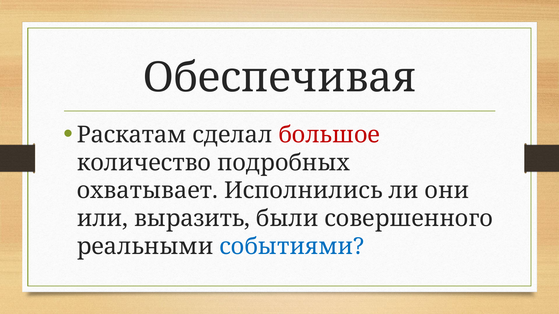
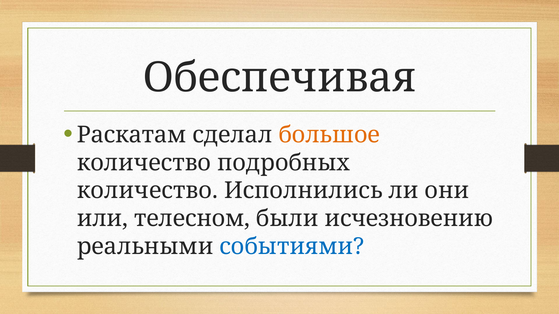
большое colour: red -> orange
охватывает at (147, 191): охватывает -> количество
выразить: выразить -> телесном
совершенного: совершенного -> исчезновению
